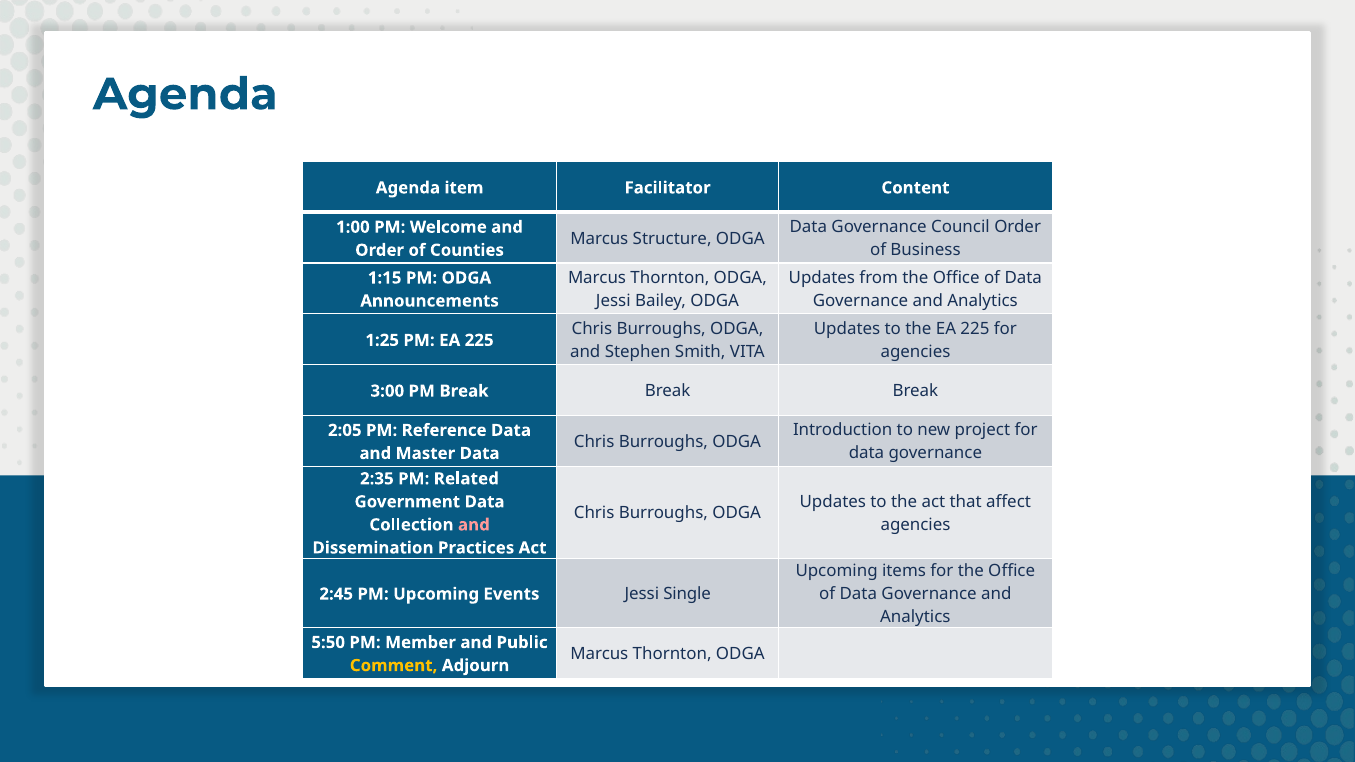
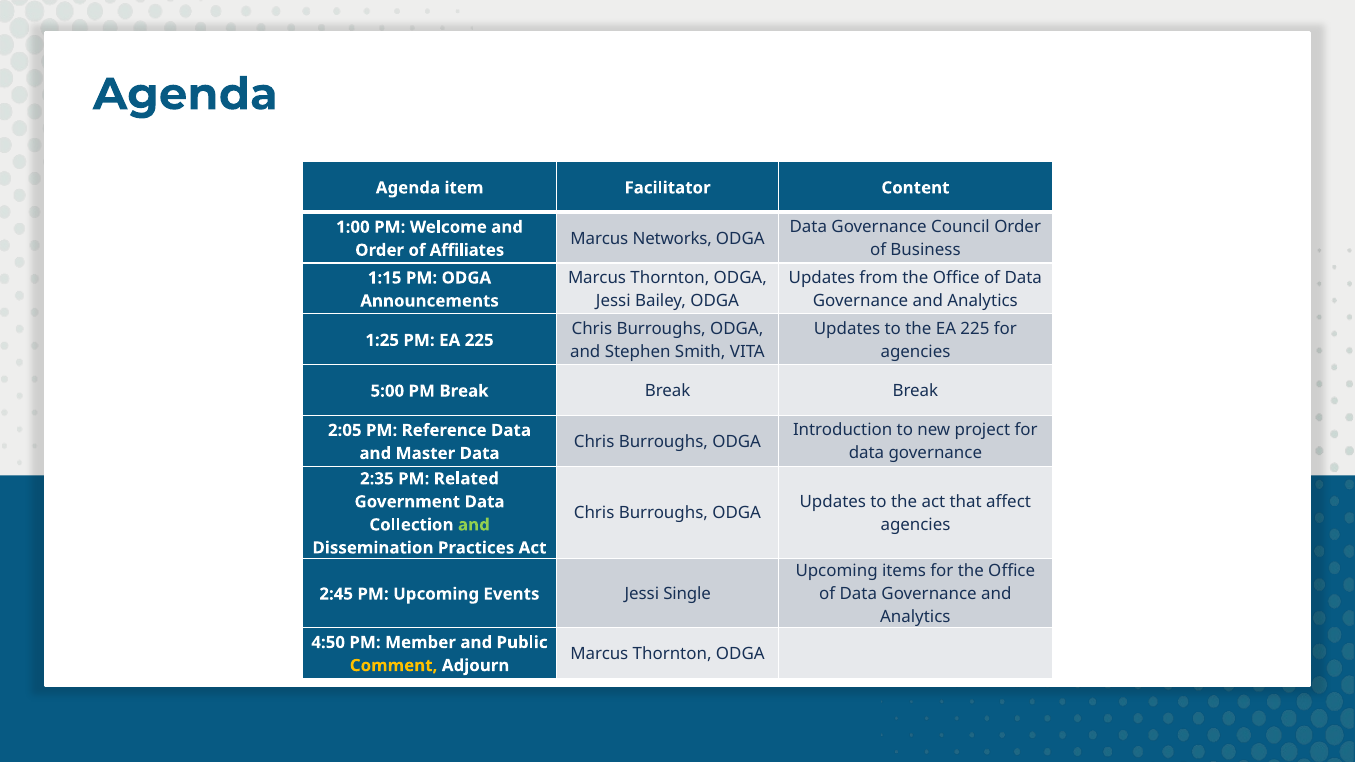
Structure: Structure -> Networks
Counties: Counties -> Affiliates
3:00: 3:00 -> 5:00
and at (474, 525) colour: pink -> light green
5:50: 5:50 -> 4:50
